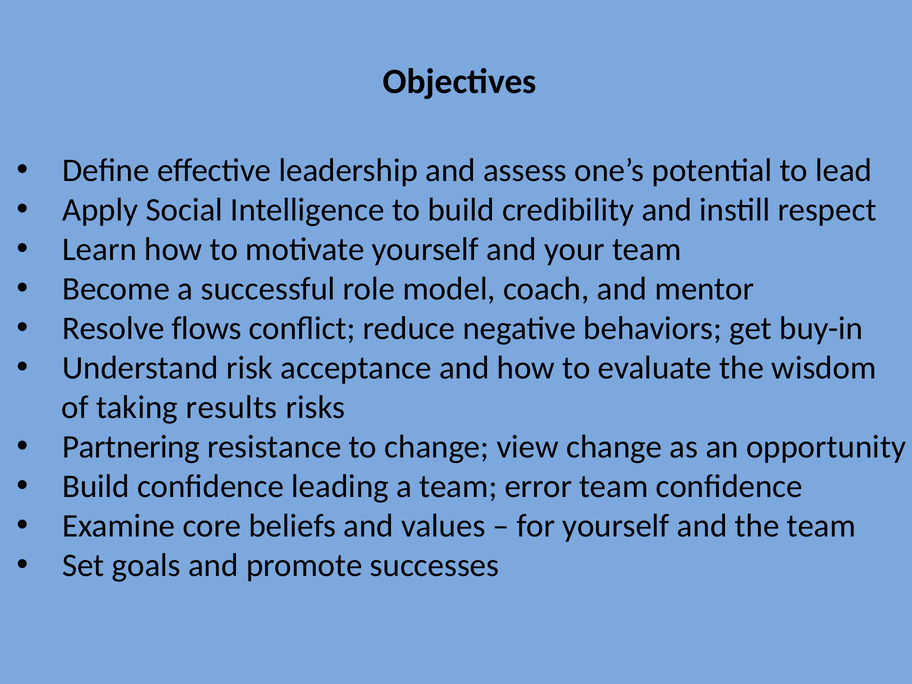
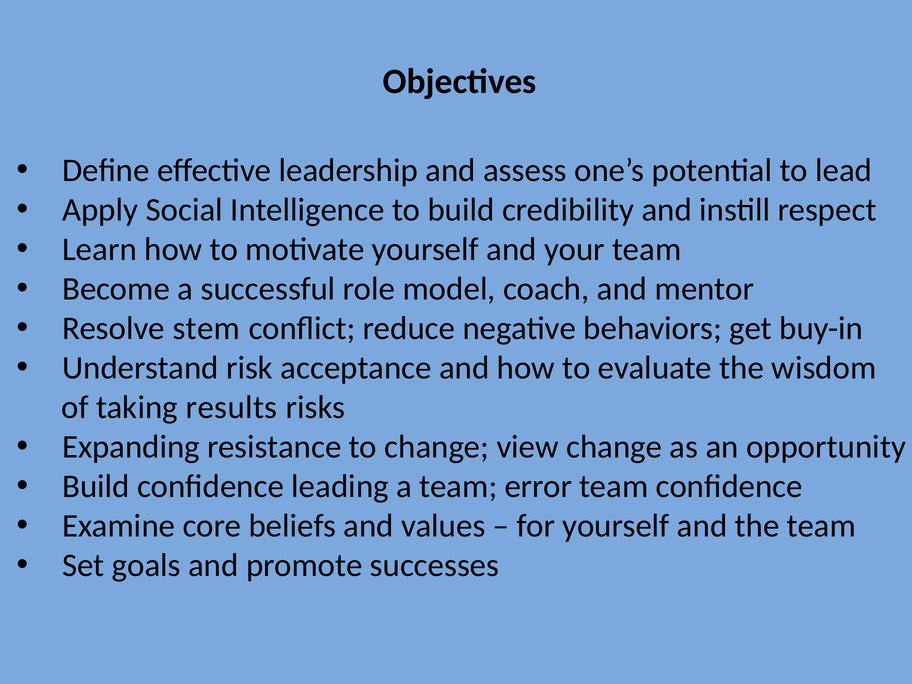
flows: flows -> stem
Partnering: Partnering -> Expanding
